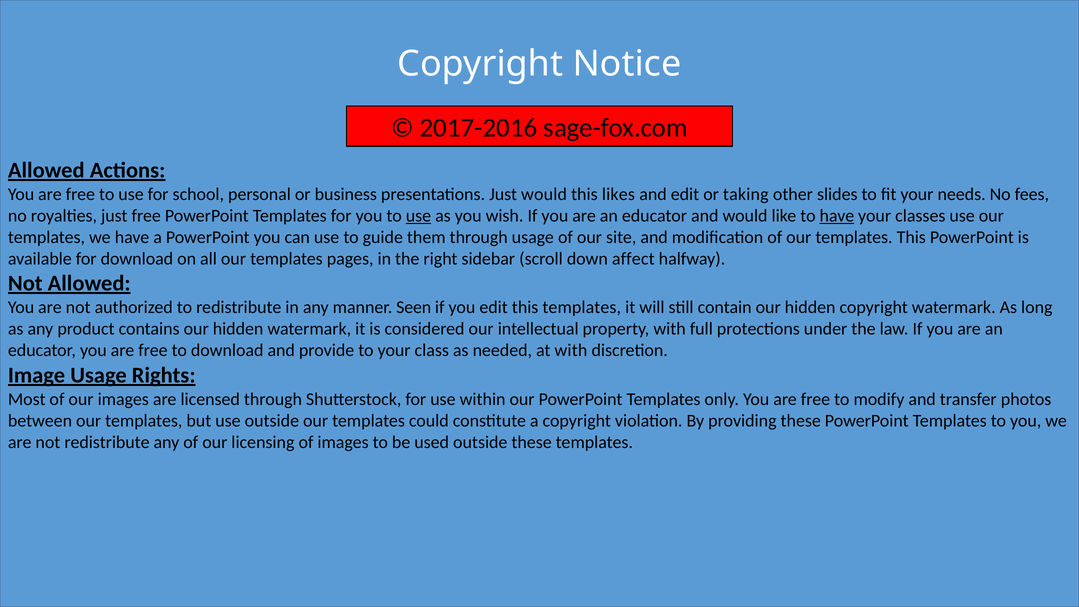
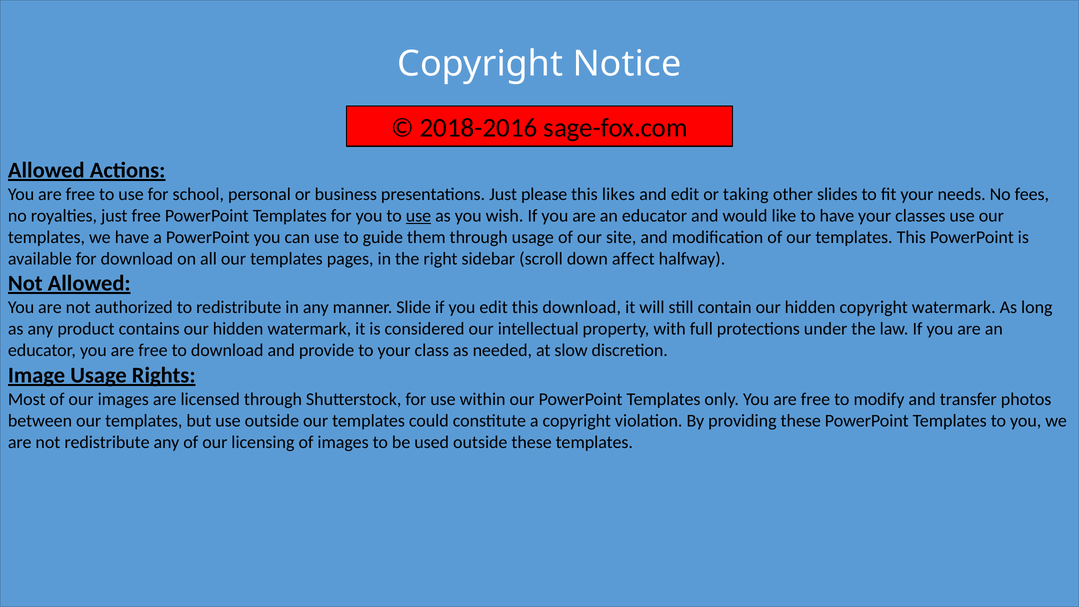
2017-2016: 2017-2016 -> 2018-2016
Just would: would -> please
have at (837, 216) underline: present -> none
Seen: Seen -> Slide
this templates: templates -> download
at with: with -> slow
